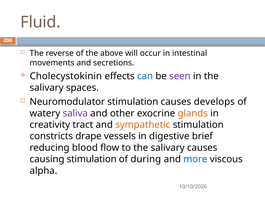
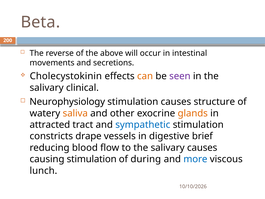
Fluid: Fluid -> Beta
can colour: blue -> orange
spaces: spaces -> clinical
Neuromodulator: Neuromodulator -> Neurophysiology
develops: develops -> structure
saliva colour: purple -> orange
creativity: creativity -> attracted
sympathetic colour: orange -> blue
alpha: alpha -> lunch
